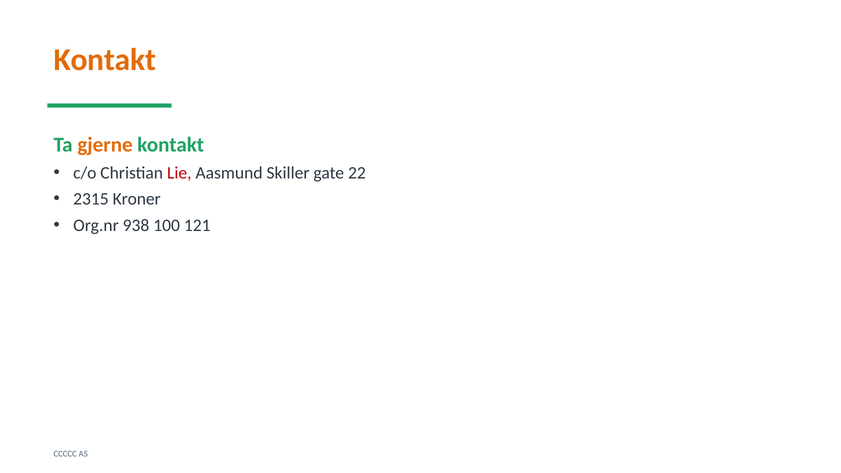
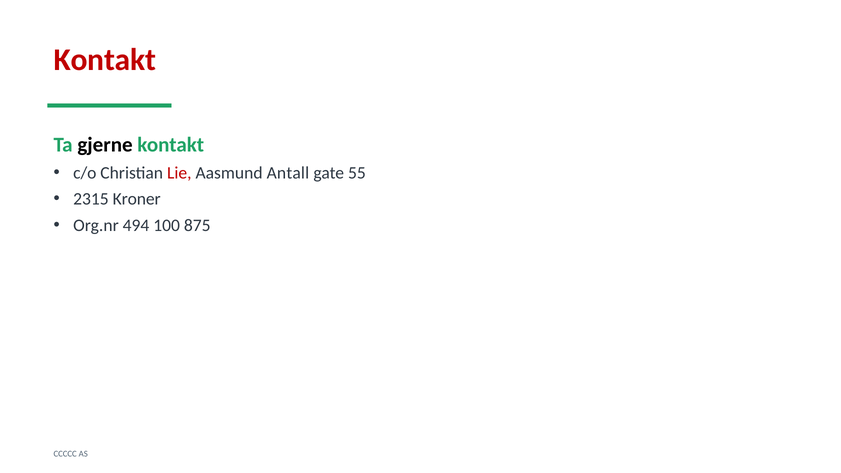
Kontakt at (105, 60) colour: orange -> red
gjerne colour: orange -> black
Skiller: Skiller -> Antall
22: 22 -> 55
938: 938 -> 494
121: 121 -> 875
